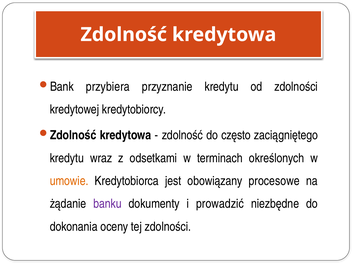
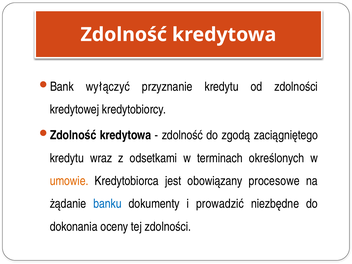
przybiera: przybiera -> wyłączyć
często: często -> zgodą
banku colour: purple -> blue
